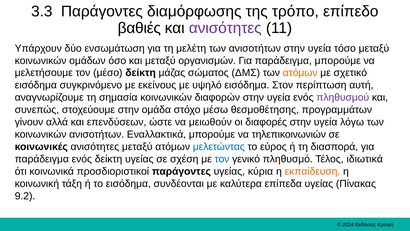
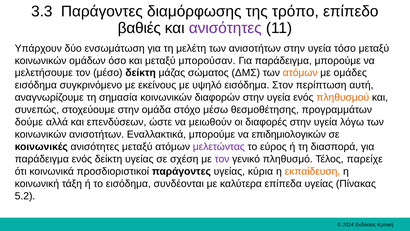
οργανισμών: οργανισμών -> μπορούσαν
σχετικό: σχετικό -> ομάδες
πληθυσμού colour: purple -> orange
γίνουν: γίνουν -> δούμε
τηλεπικοινωνιών: τηλεπικοινωνιών -> επιδημιολογικών
μελετώντας colour: blue -> purple
τον at (222, 159) colour: blue -> purple
ιδιωτικά: ιδιωτικά -> παρείχε
9.2: 9.2 -> 5.2
